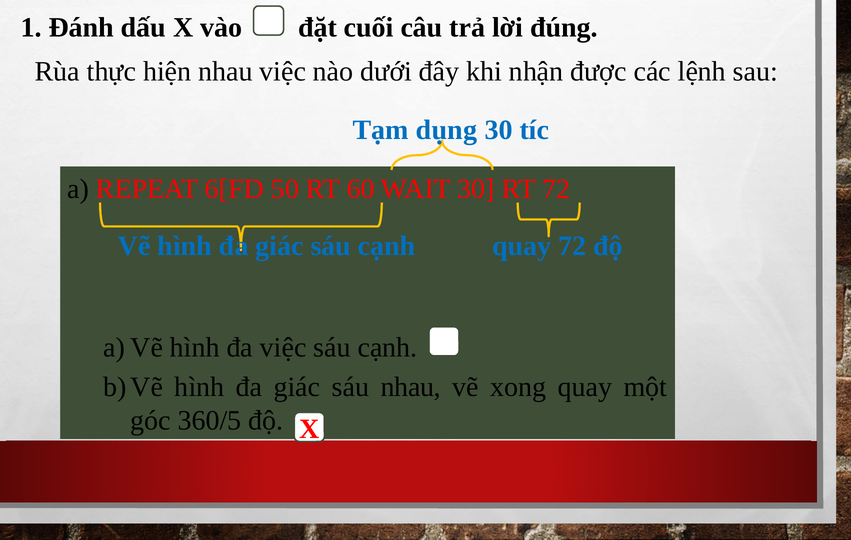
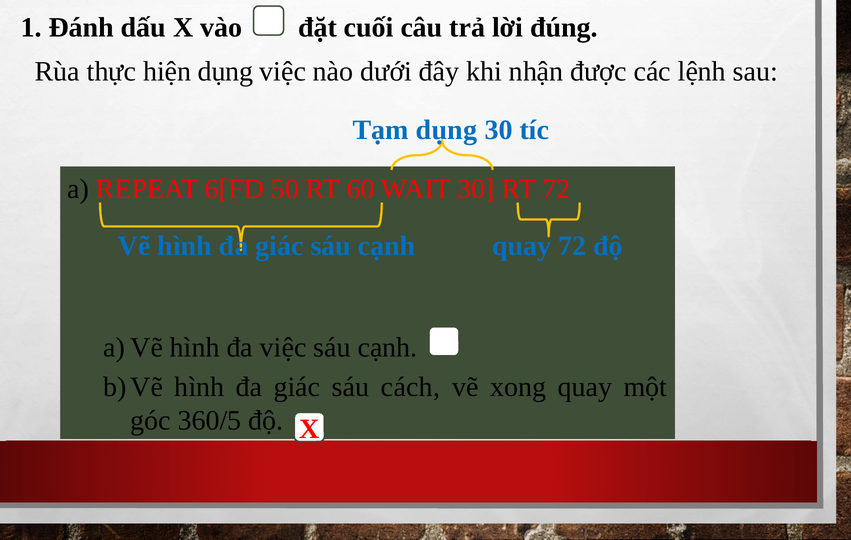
hiện nhau: nhau -> dụng
sáu nhau: nhau -> cách
